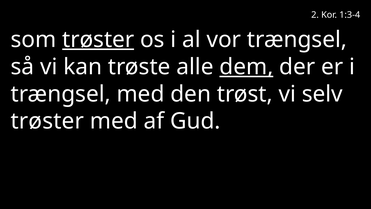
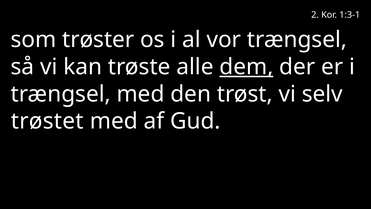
1:3-4: 1:3-4 -> 1:3-1
trøster at (98, 39) underline: present -> none
trøster at (47, 121): trøster -> trøstet
